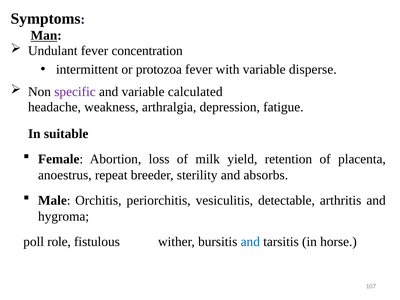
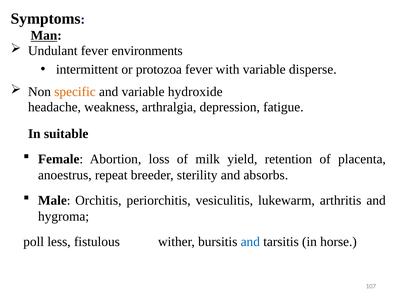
concentration: concentration -> environments
specific colour: purple -> orange
calculated: calculated -> hydroxide
detectable: detectable -> lukewarm
role: role -> less
